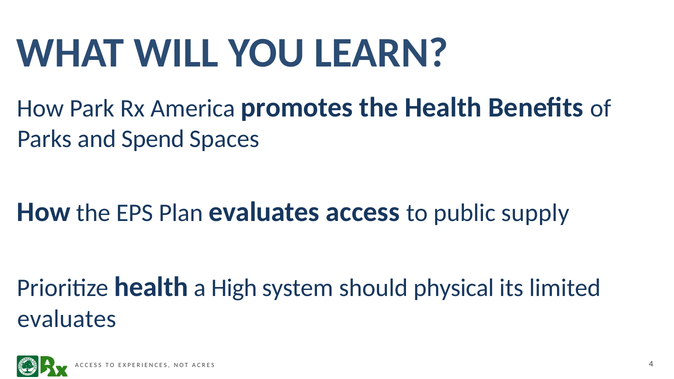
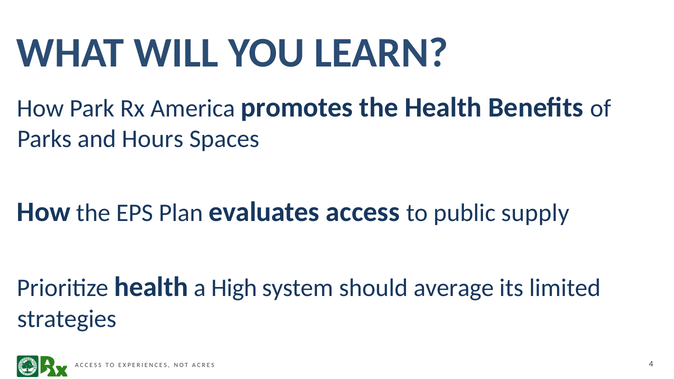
Spend: Spend -> Hours
physical: physical -> average
evaluates at (67, 319): evaluates -> strategies
